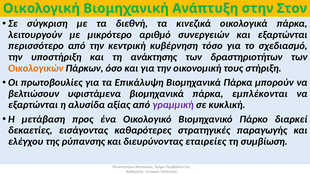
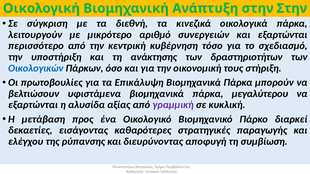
στην Στον: Στον -> Στην
Οικολογικών colour: orange -> blue
εμπλέκονται: εμπλέκονται -> μεγαλύτερου
εταιρείες: εταιρείες -> αποφυγή
